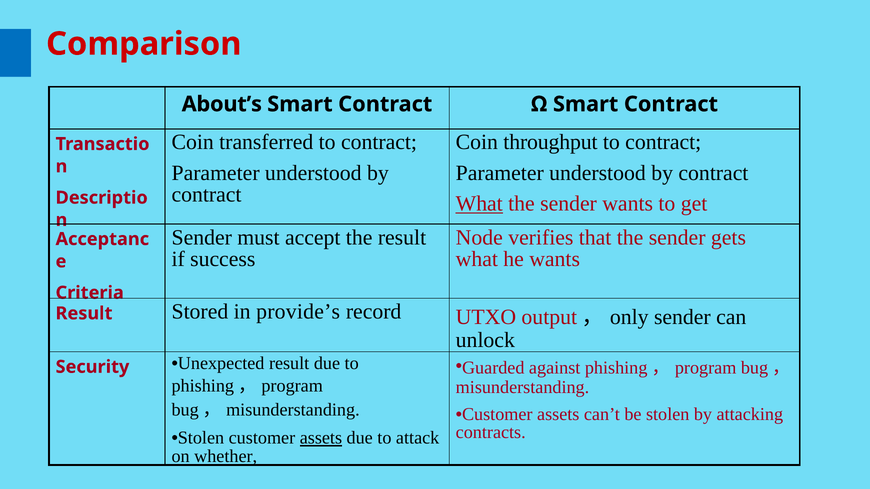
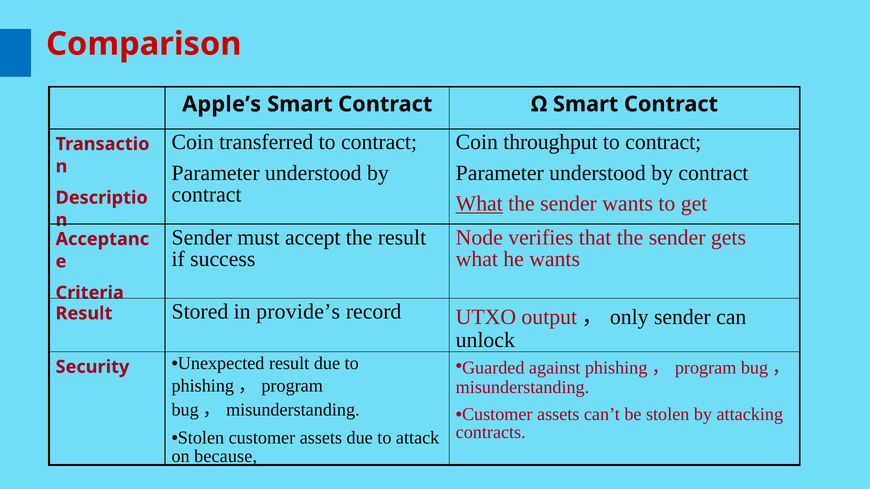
About’s: About’s -> Apple’s
assets at (321, 438) underline: present -> none
whether: whether -> because
